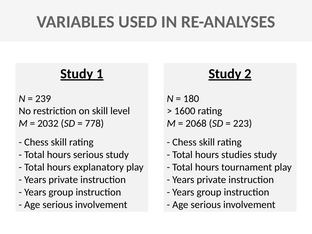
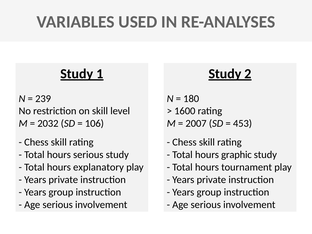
778: 778 -> 106
2068: 2068 -> 2007
223: 223 -> 453
studies: studies -> graphic
